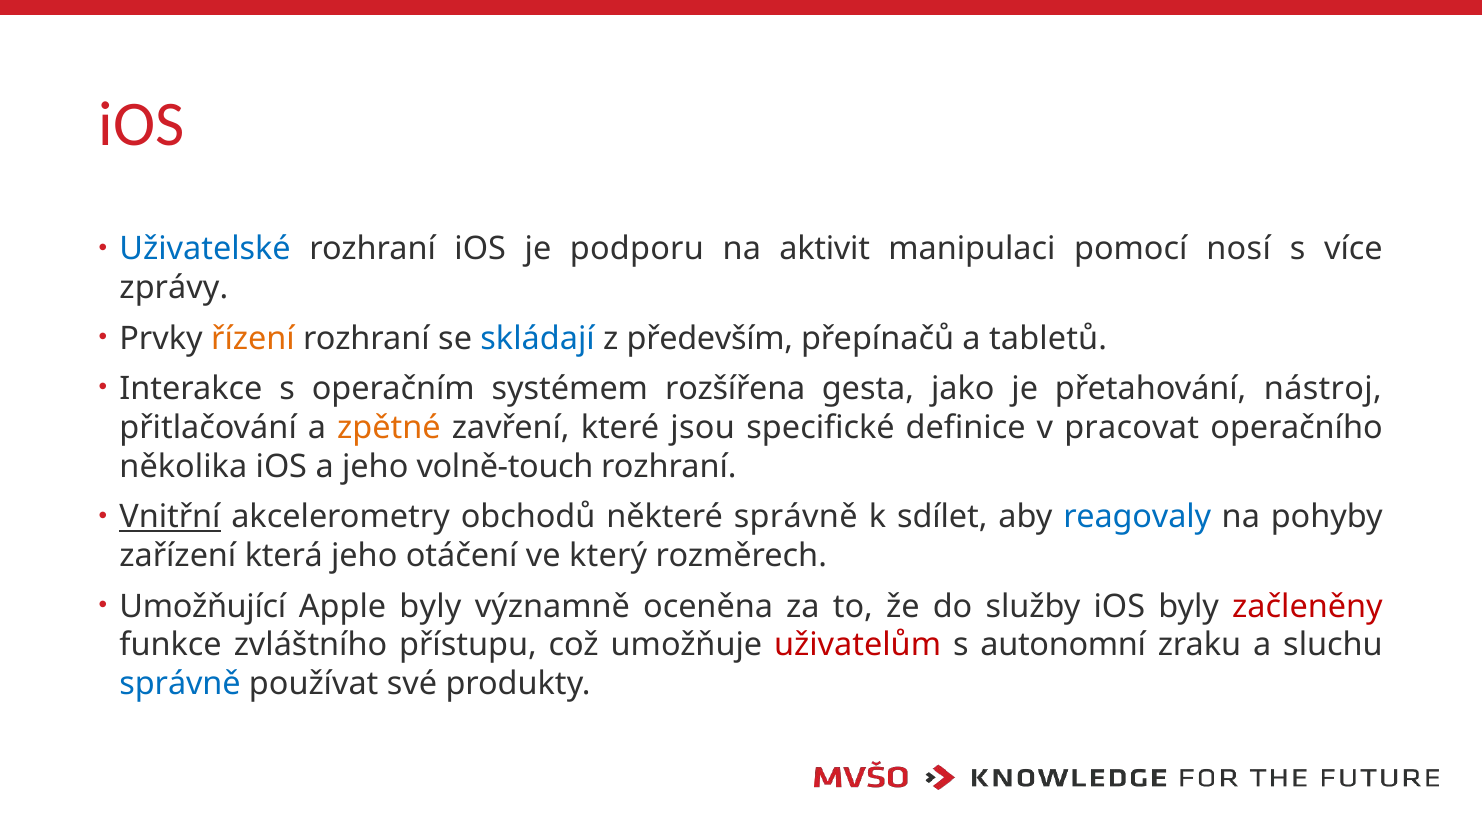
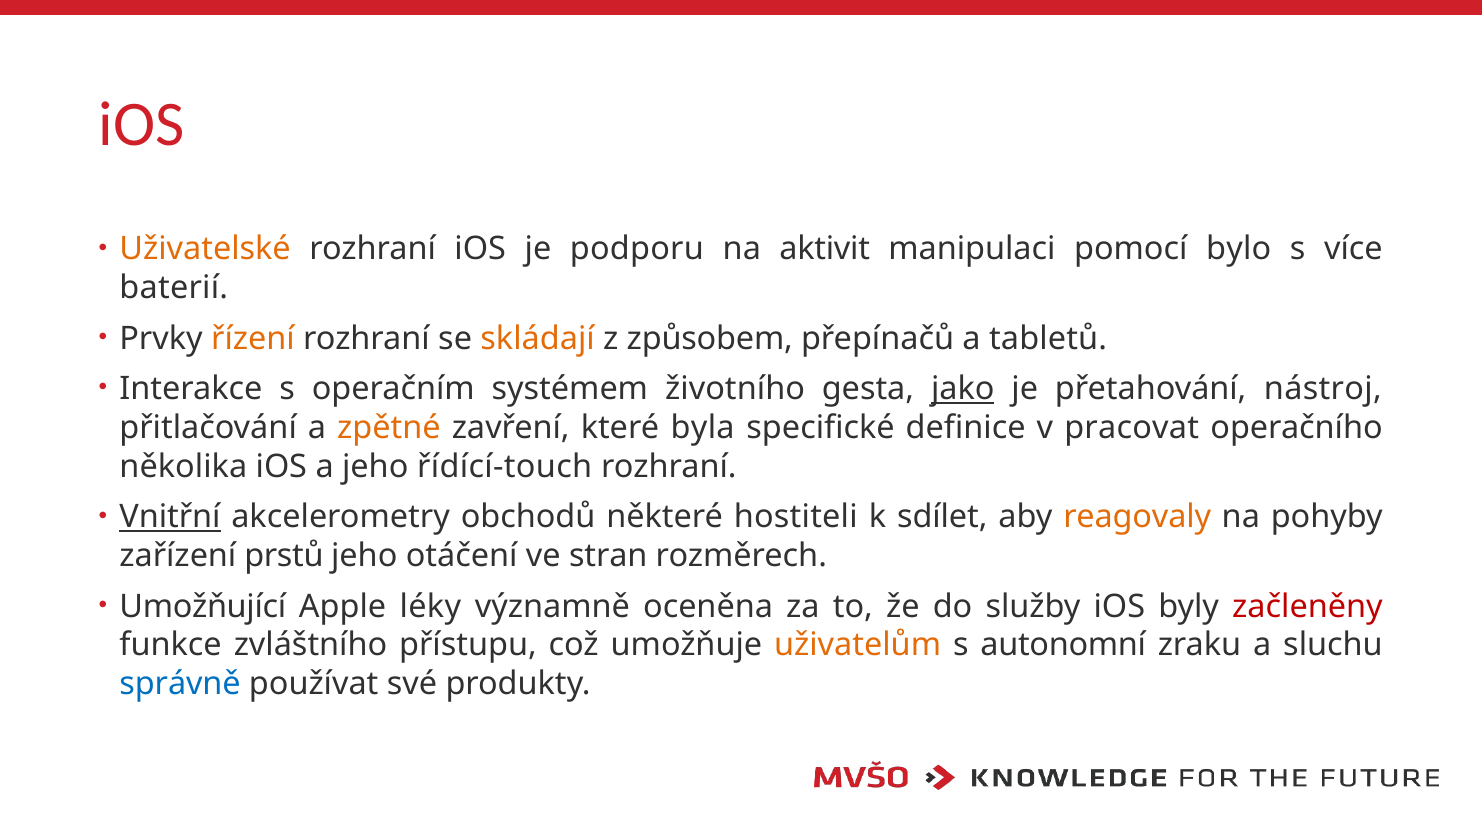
Uživatelské colour: blue -> orange
nosí: nosí -> bylo
zprávy: zprávy -> baterií
skládají colour: blue -> orange
především: především -> způsobem
rozšířena: rozšířena -> životního
jako underline: none -> present
jsou: jsou -> byla
volně-touch: volně-touch -> řídící-touch
některé správně: správně -> hostiteli
reagovaly colour: blue -> orange
která: která -> prstů
který: který -> stran
Apple byly: byly -> léky
uživatelům colour: red -> orange
